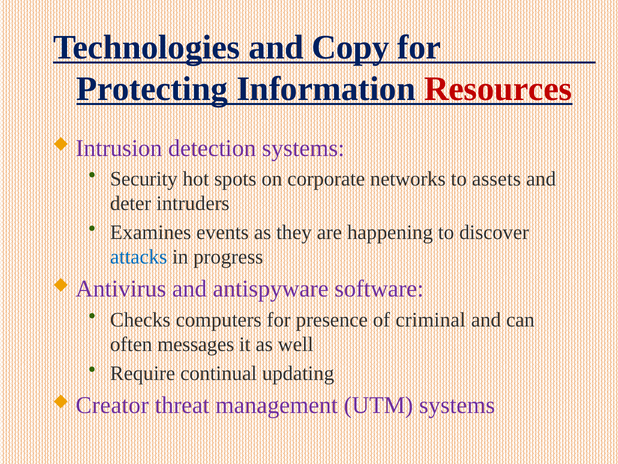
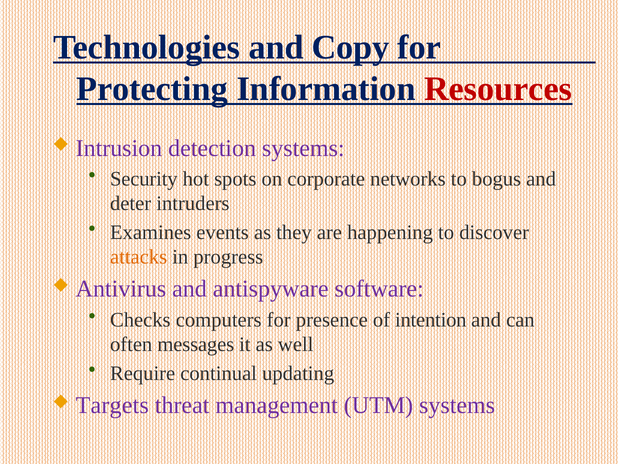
assets: assets -> bogus
attacks colour: blue -> orange
criminal: criminal -> intention
Creator: Creator -> Targets
